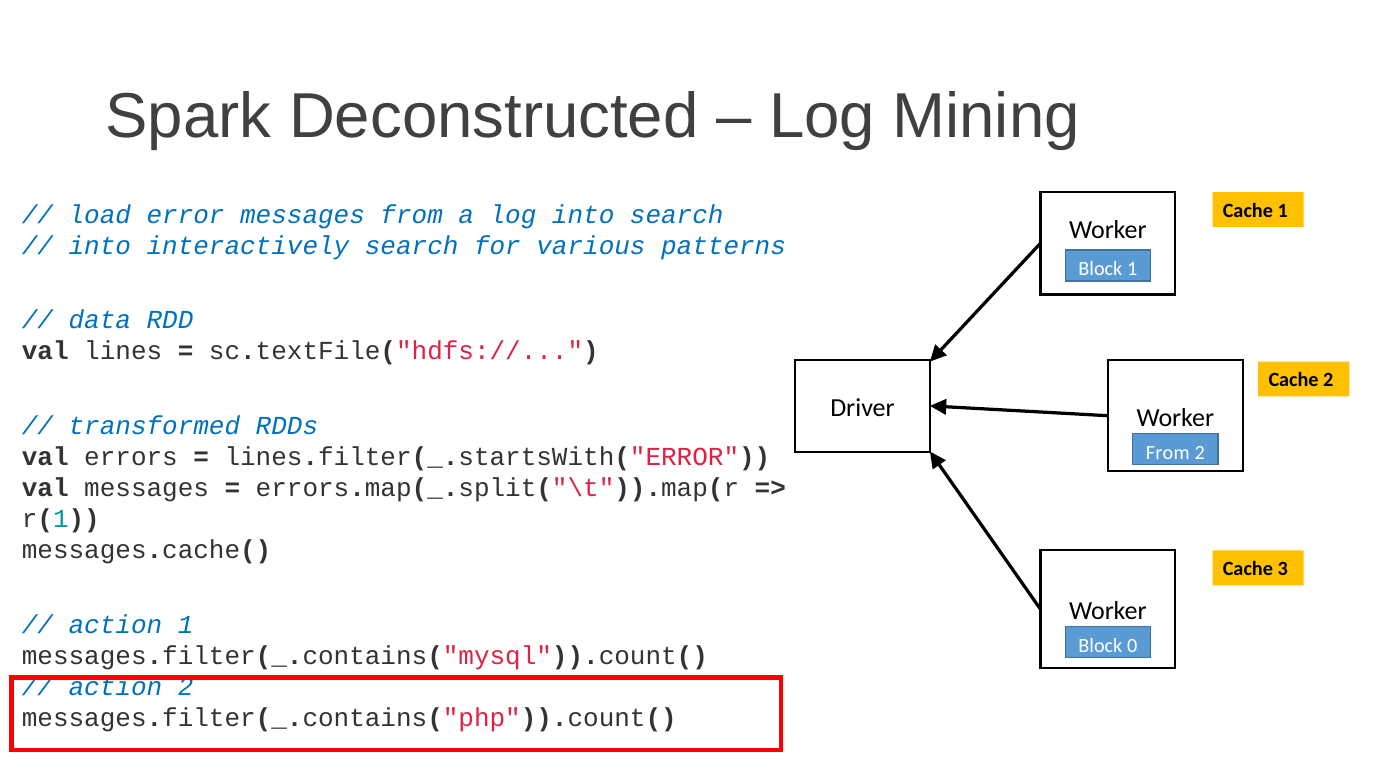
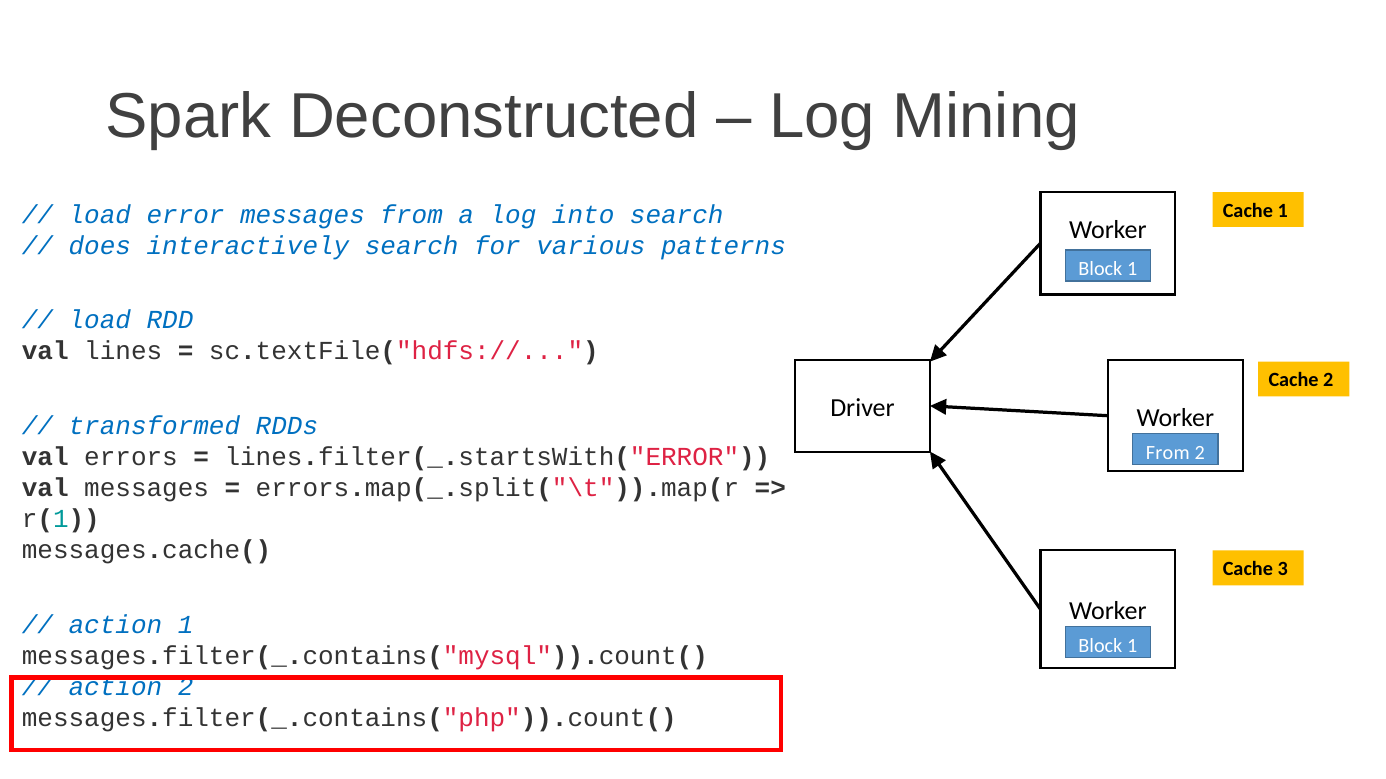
into at (100, 246): into -> does
data at (100, 320): data -> load
0 at (1132, 646): 0 -> 1
